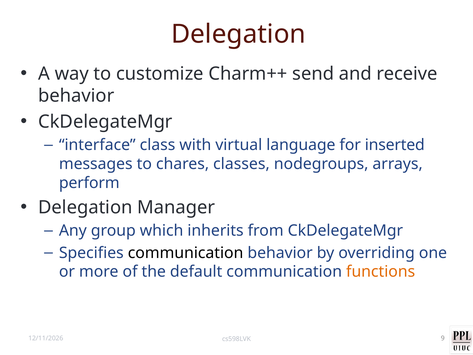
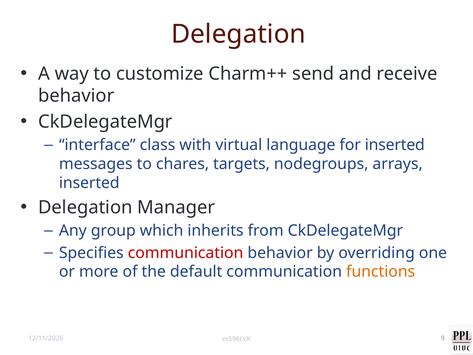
classes: classes -> targets
perform at (89, 183): perform -> inserted
communication at (186, 253) colour: black -> red
